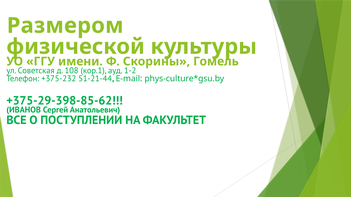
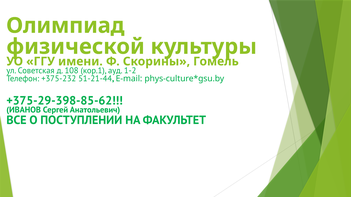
Размером: Размером -> Олимпиад
